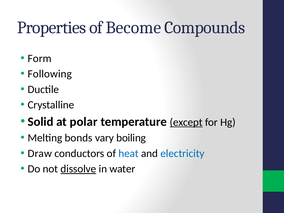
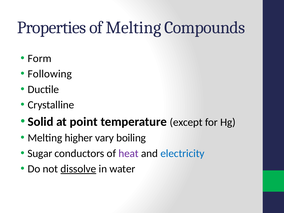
of Become: Become -> Melting
polar: polar -> point
except underline: present -> none
bonds: bonds -> higher
Draw: Draw -> Sugar
heat colour: blue -> purple
